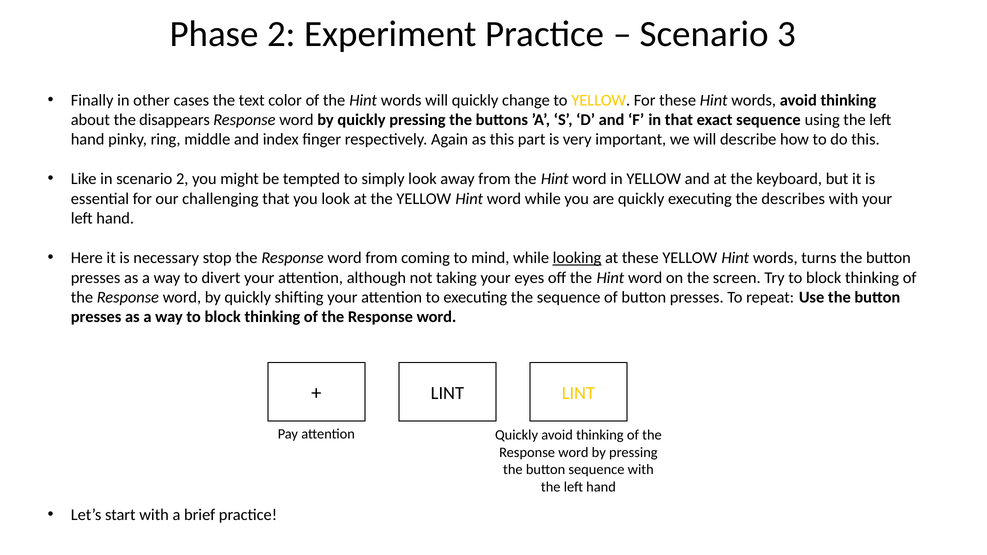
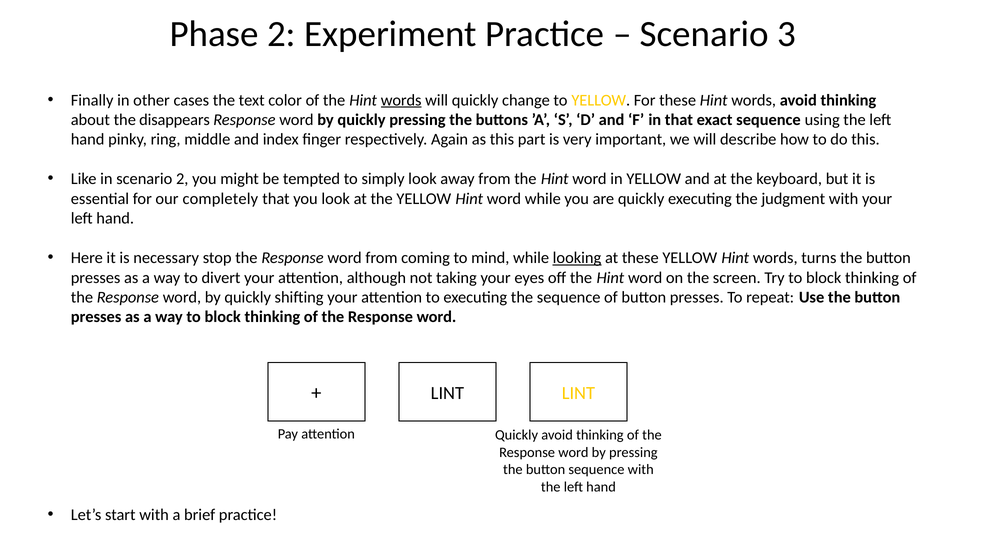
words at (401, 100) underline: none -> present
challenging: challenging -> completely
describes: describes -> judgment
